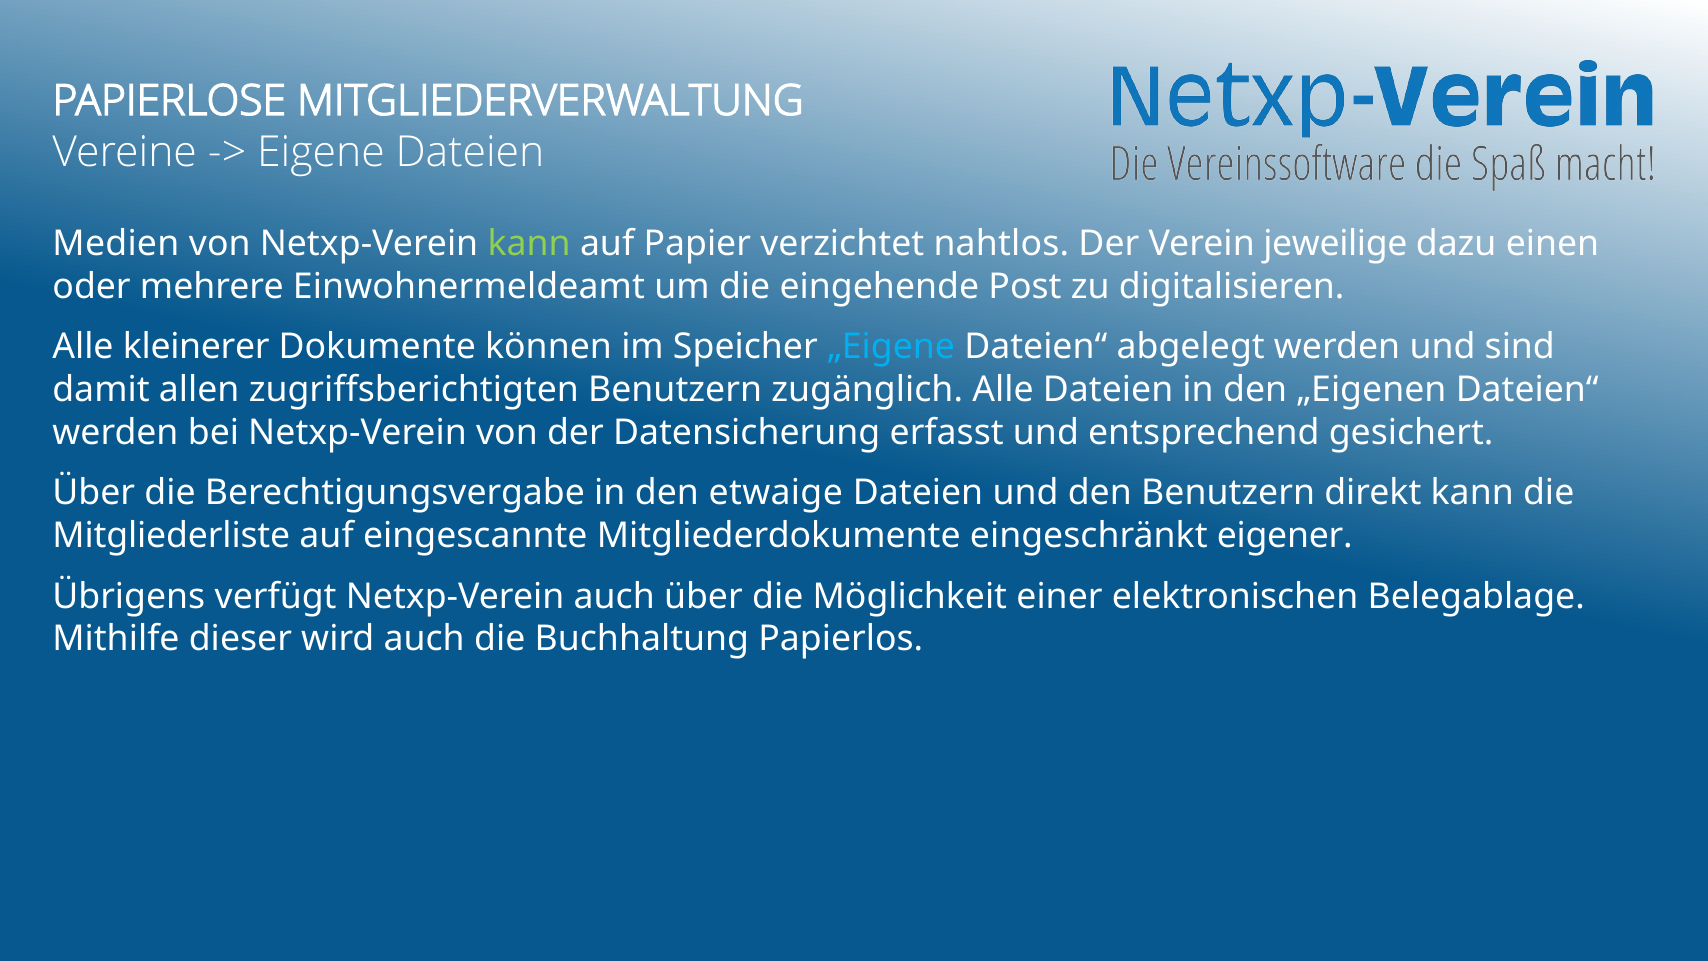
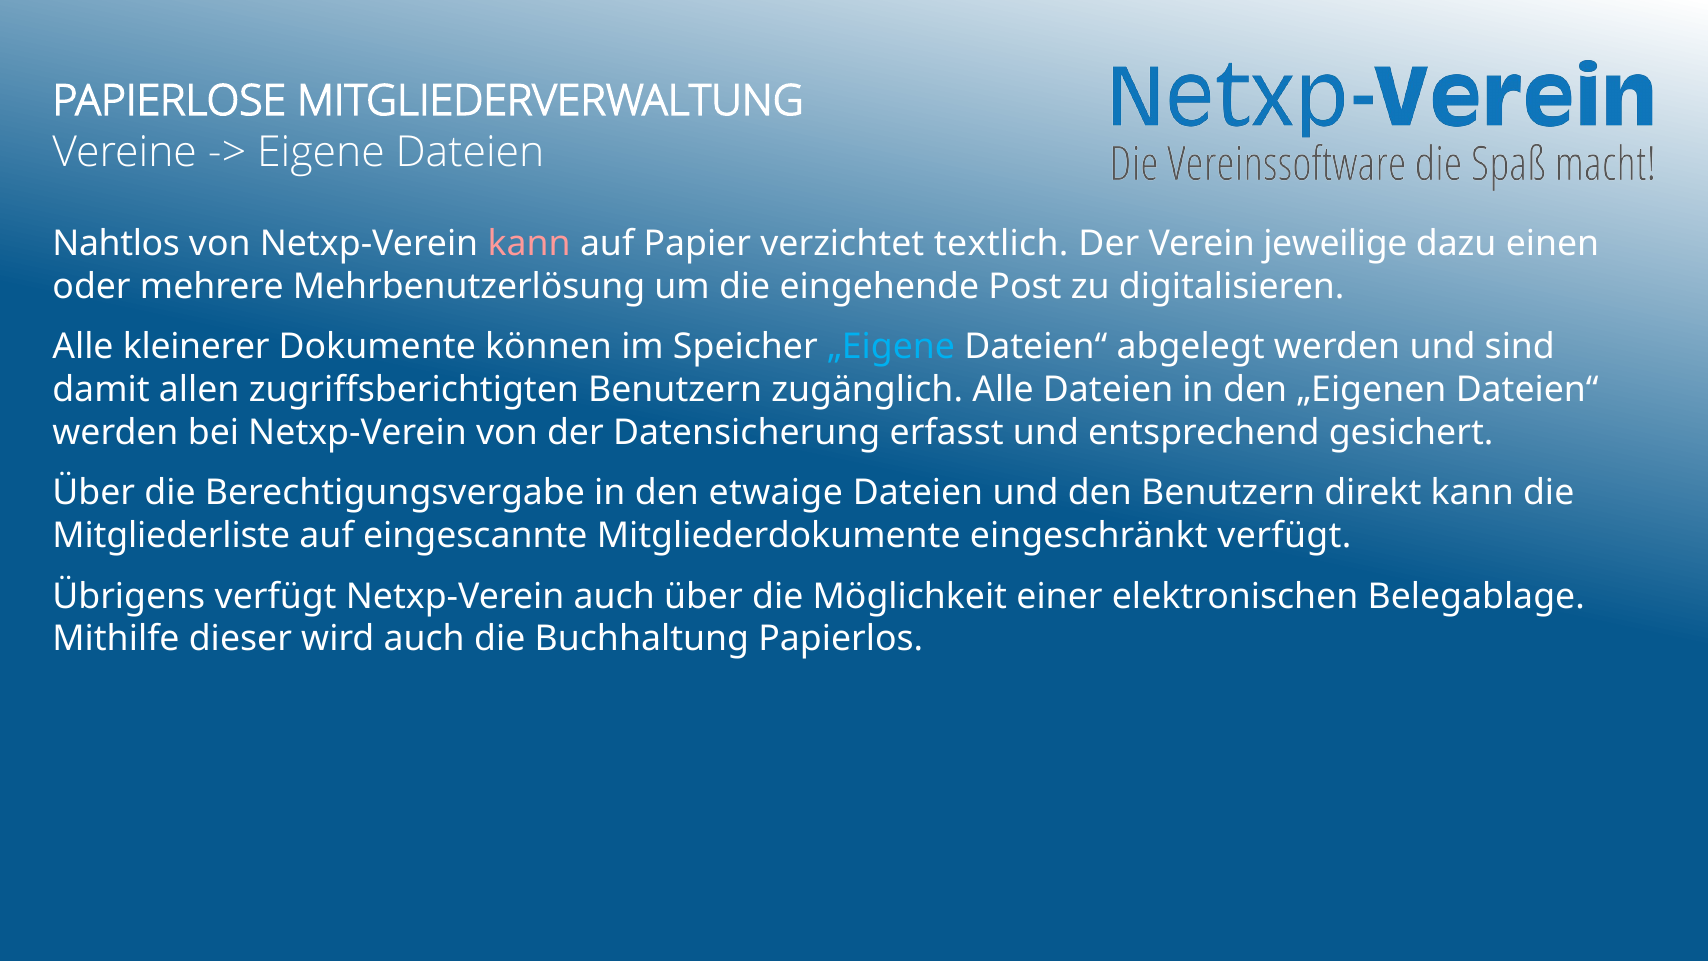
Medien: Medien -> Nahtlos
kann at (529, 244) colour: light green -> pink
nahtlos: nahtlos -> textlich
Einwohnermeldeamt: Einwohnermeldeamt -> Mehrbenutzerlösung
eingeschränkt eigener: eigener -> verfügt
